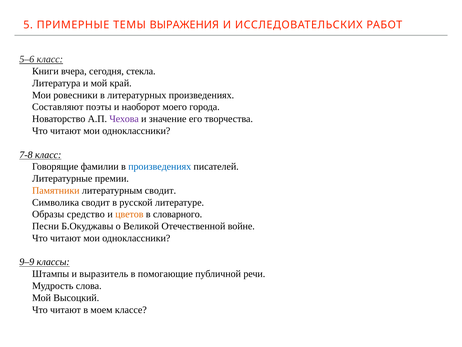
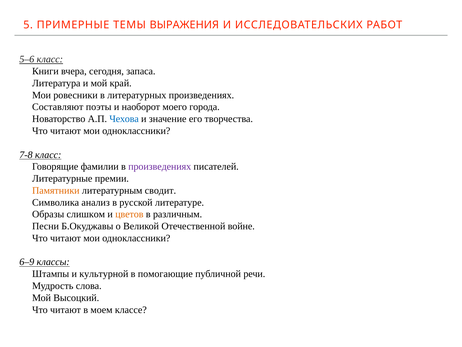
стекла: стекла -> запаса
Чехова colour: purple -> blue
произведениях at (160, 166) colour: blue -> purple
Символика сводит: сводит -> анализ
средство: средство -> слишком
словарного: словарного -> различным
9–9: 9–9 -> 6–9
выразитель: выразитель -> культурной
